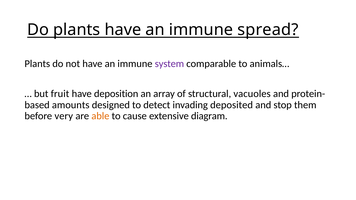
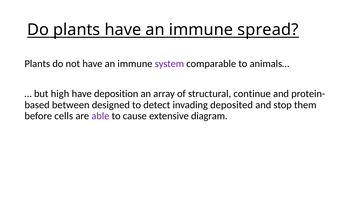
fruit: fruit -> high
vacuoles: vacuoles -> continue
amounts: amounts -> between
very: very -> cells
able colour: orange -> purple
